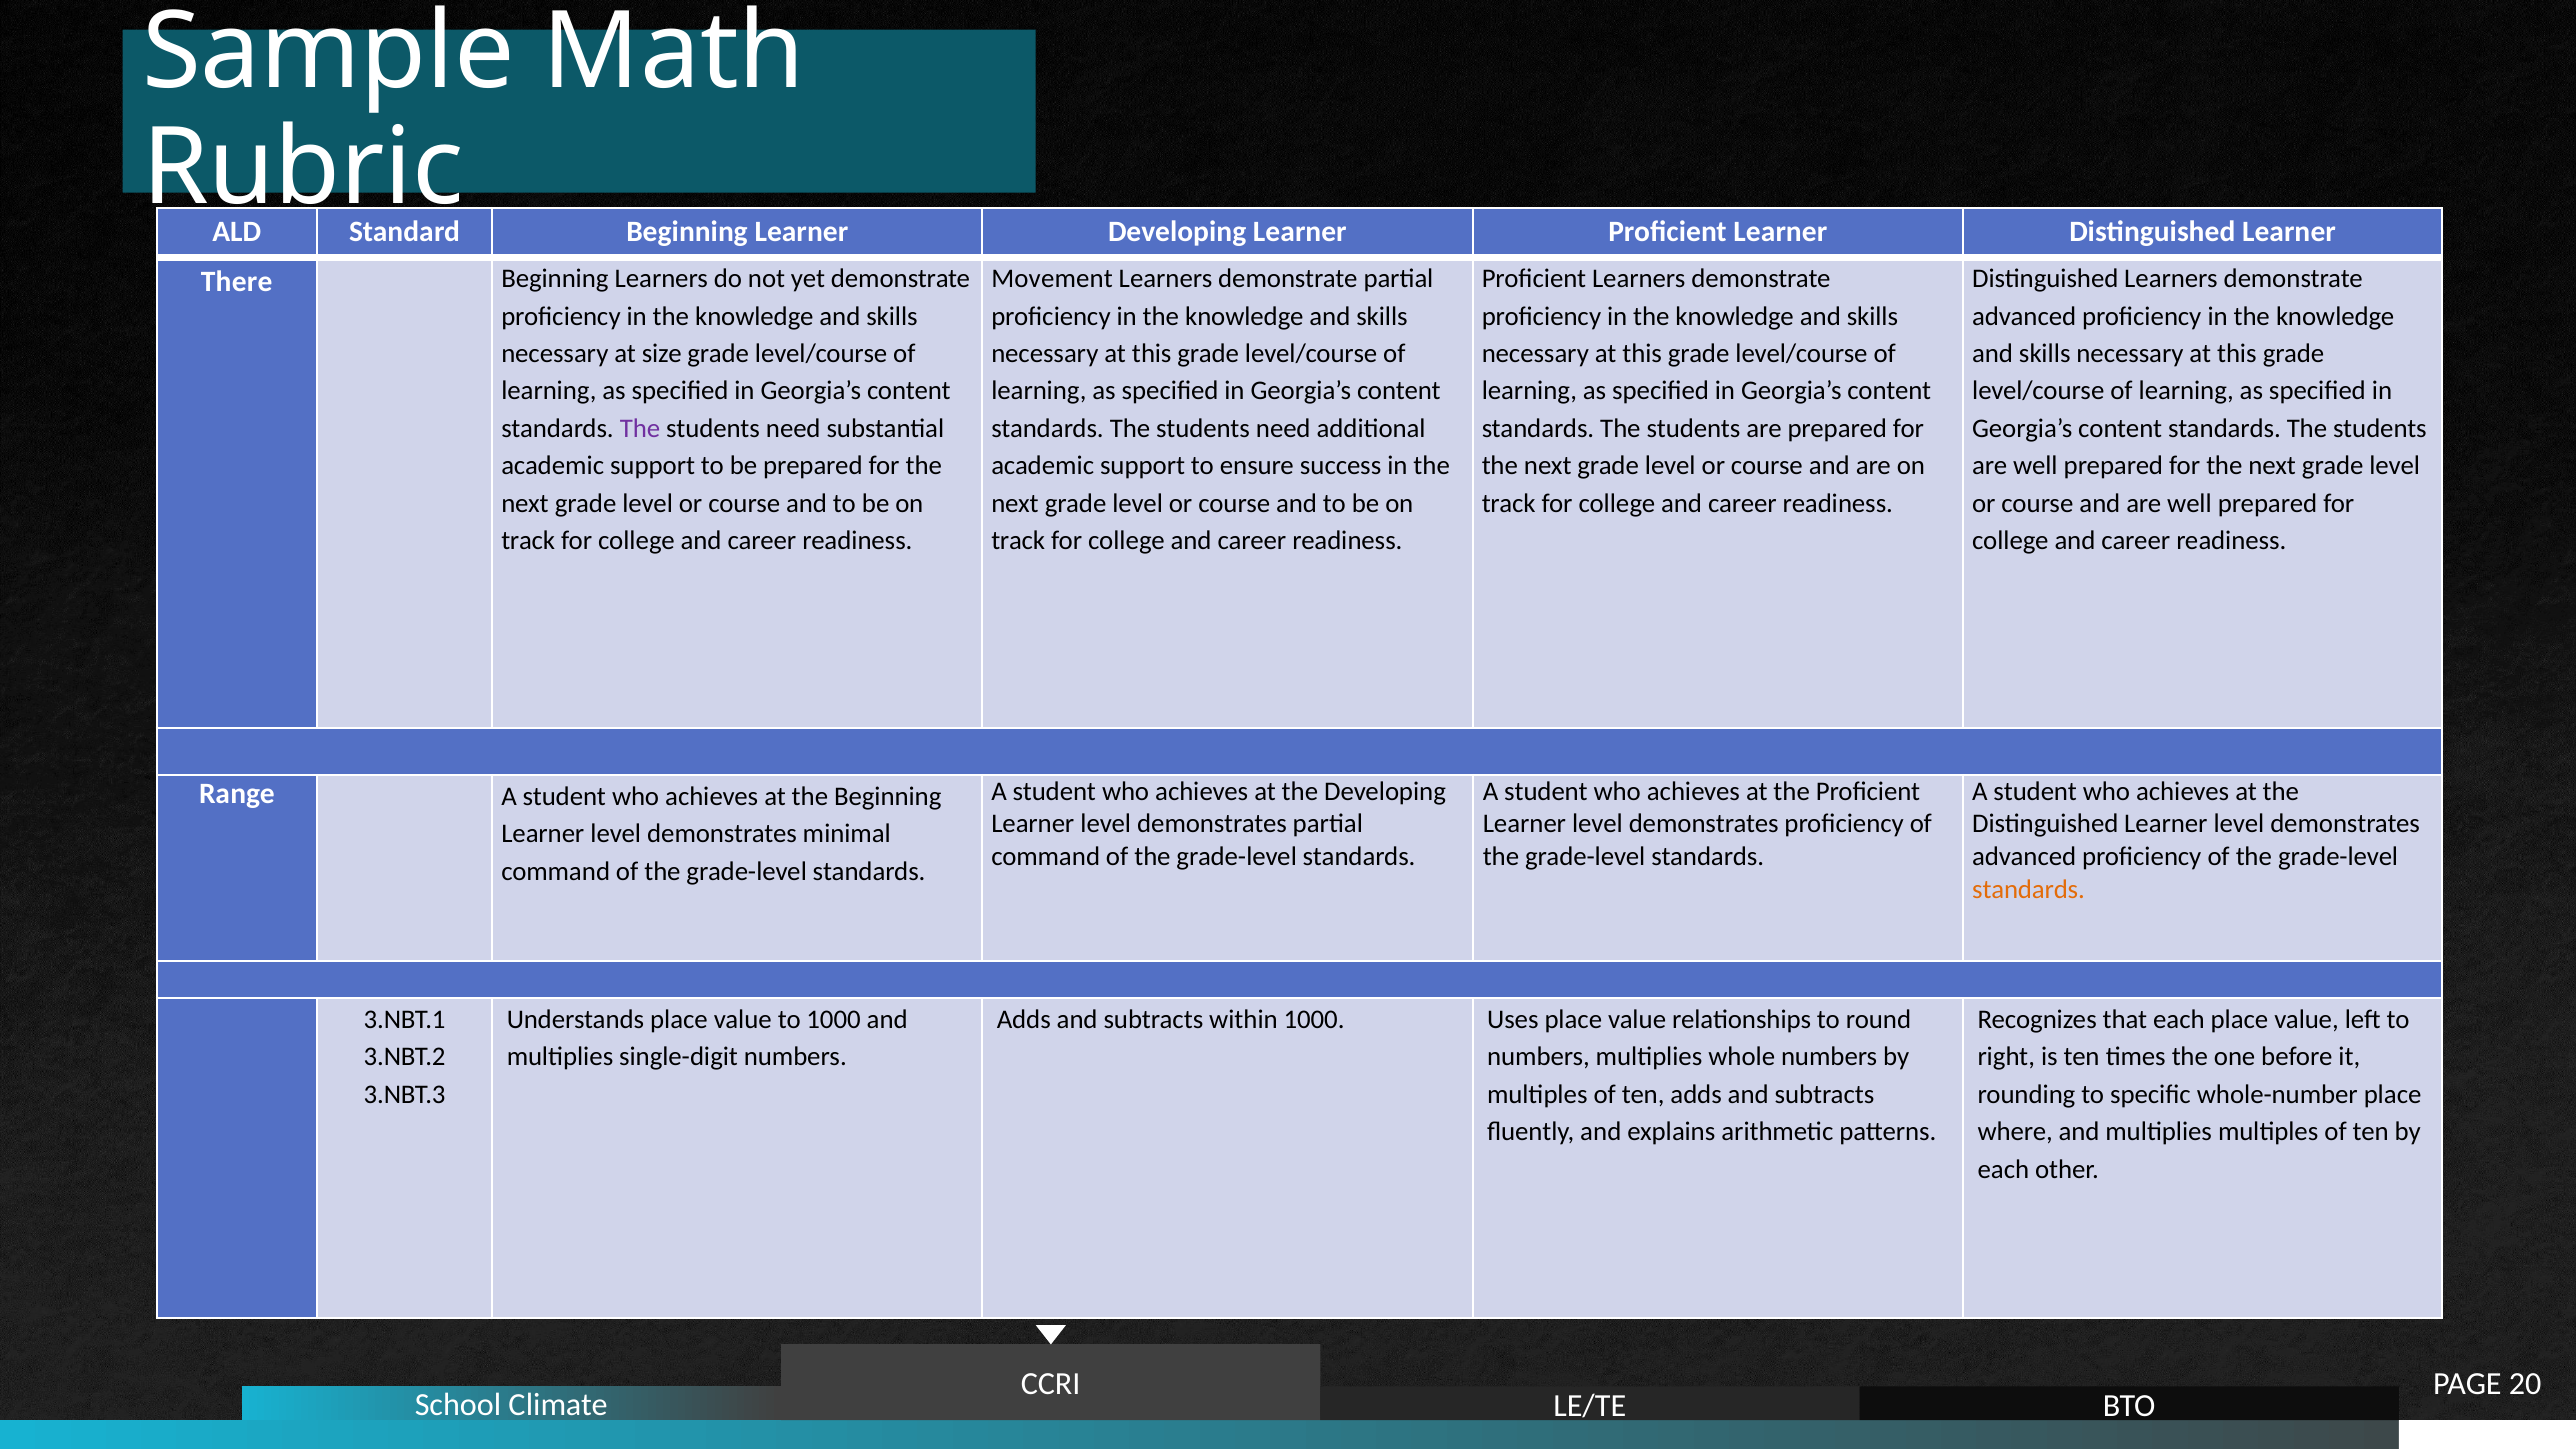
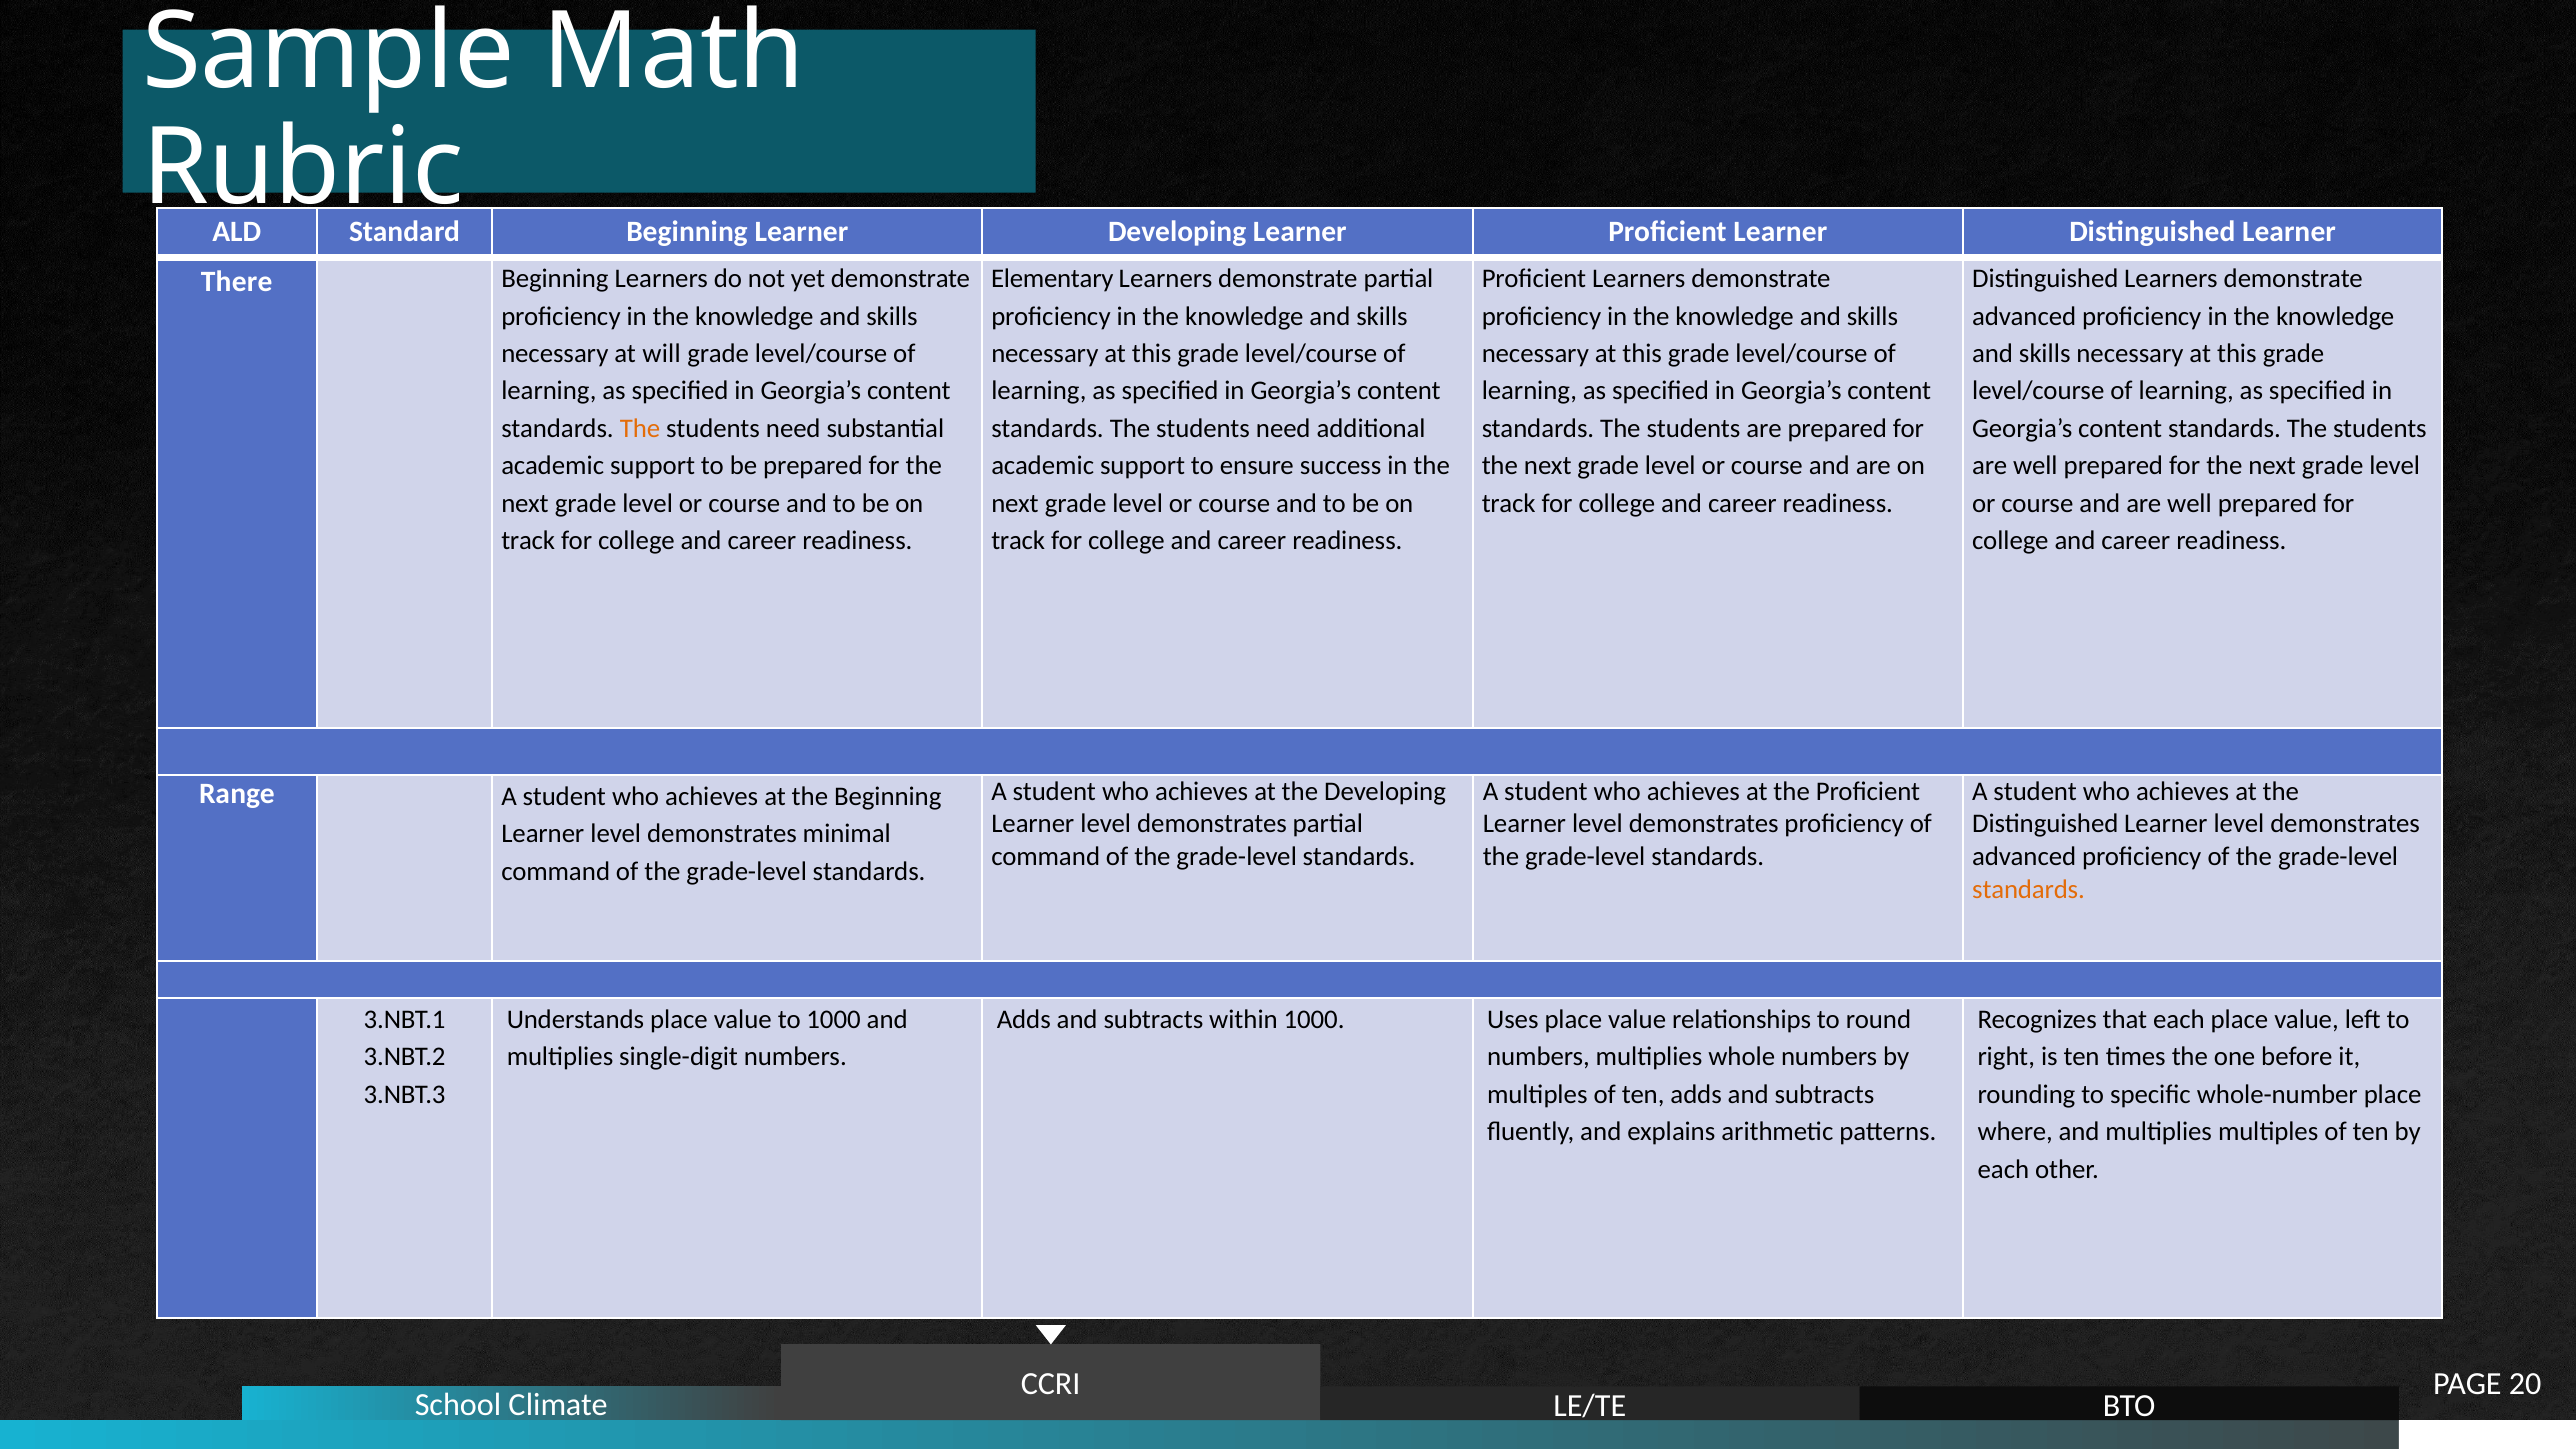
Movement: Movement -> Elementary
size: size -> will
The at (640, 428) colour: purple -> orange
